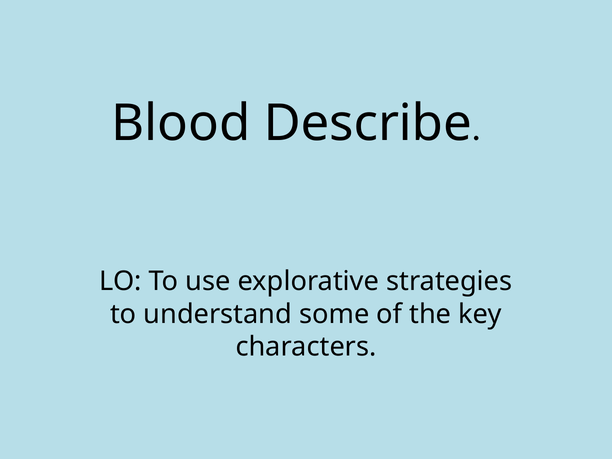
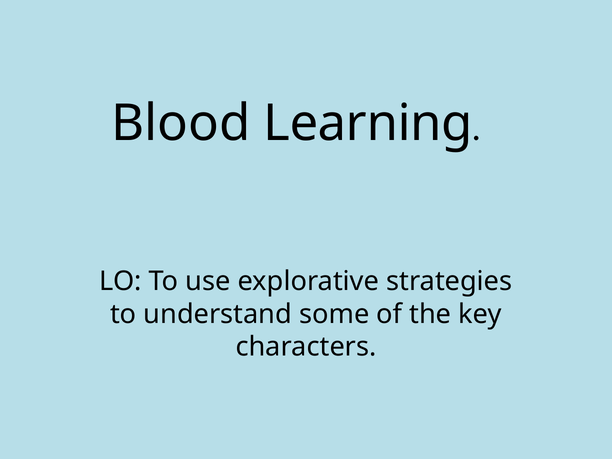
Describe: Describe -> Learning
